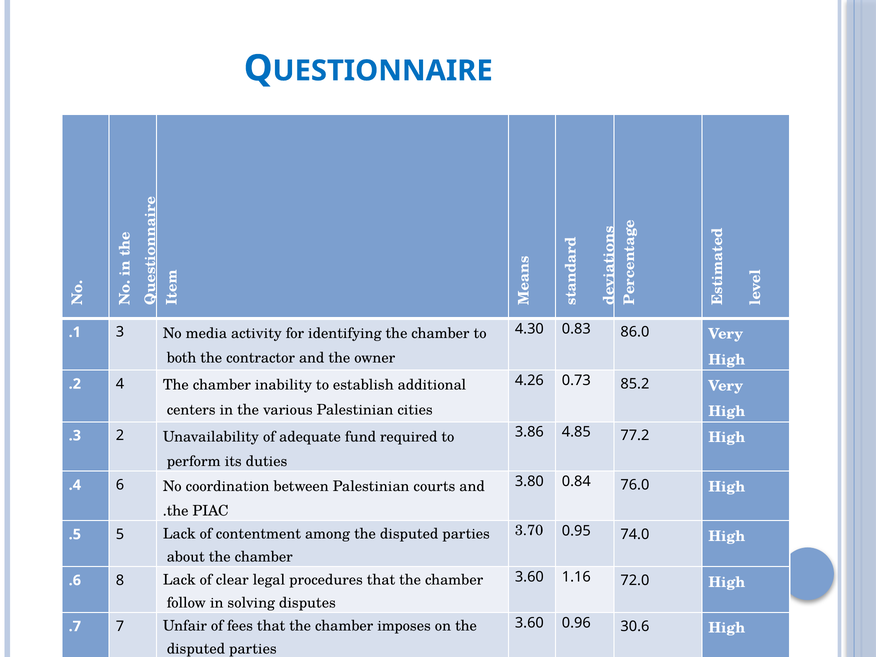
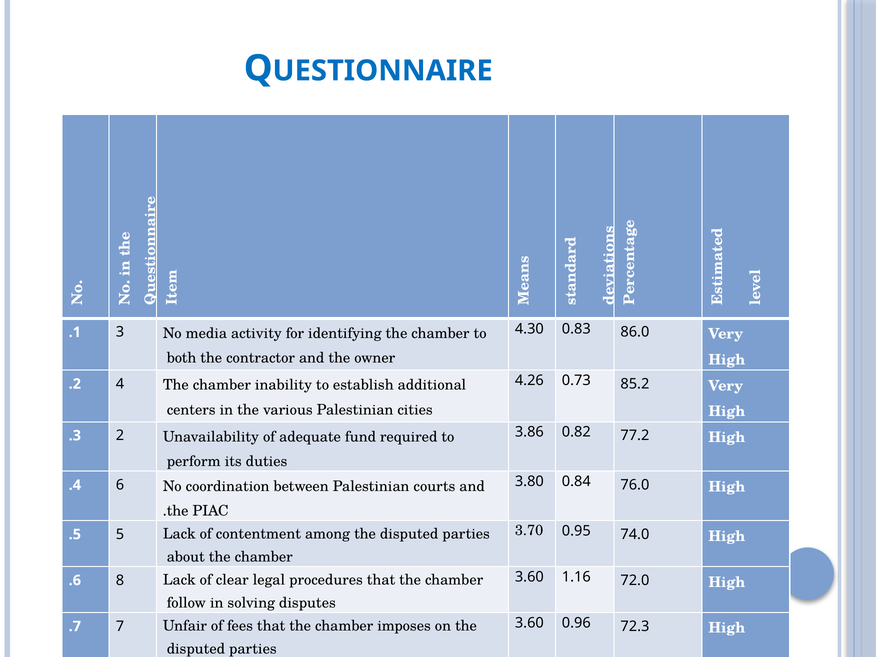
4.85: 4.85 -> 0.82
30.6: 30.6 -> 72.3
